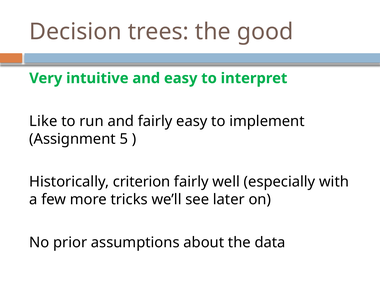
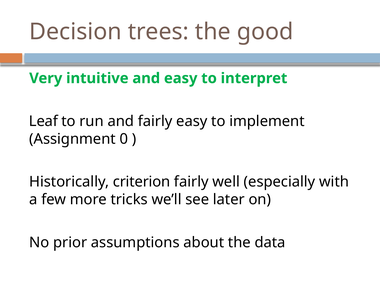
Like: Like -> Leaf
5: 5 -> 0
